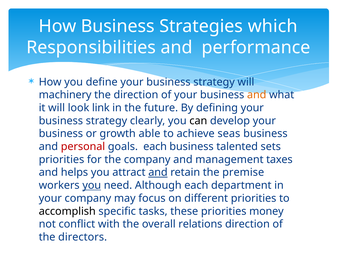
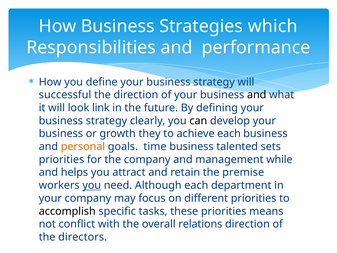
machinery: machinery -> successful
and at (257, 95) colour: orange -> black
able: able -> they
achieve seas: seas -> each
personal colour: red -> orange
goals each: each -> time
taxes: taxes -> while
and at (158, 172) underline: present -> none
money: money -> means
